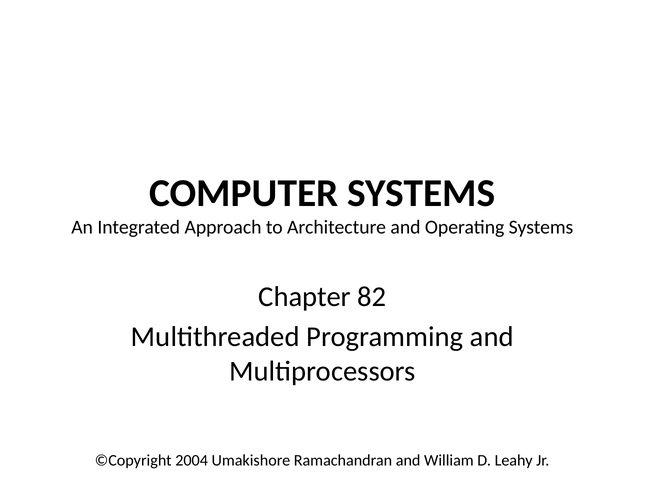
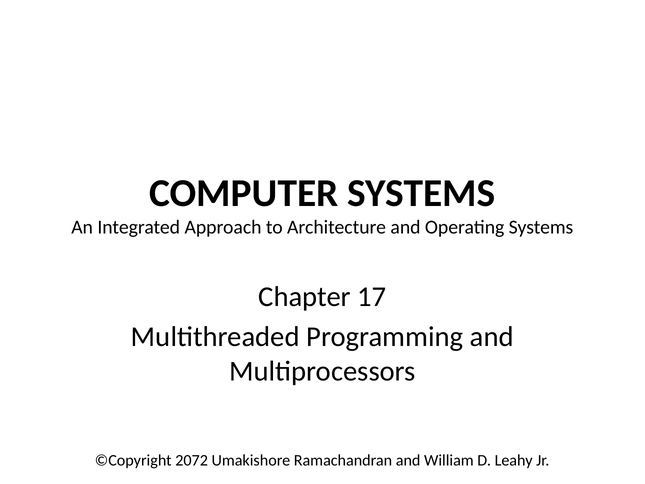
82: 82 -> 17
2004: 2004 -> 2072
